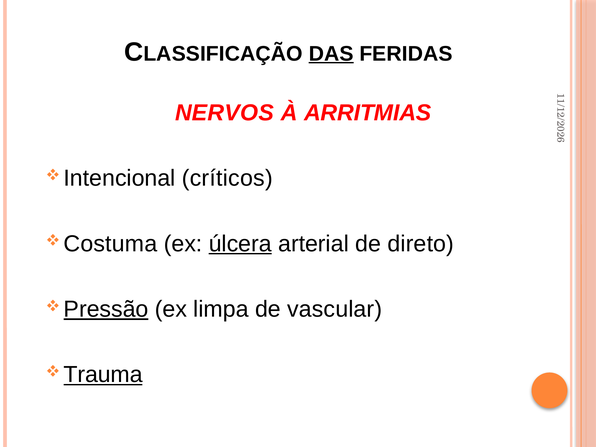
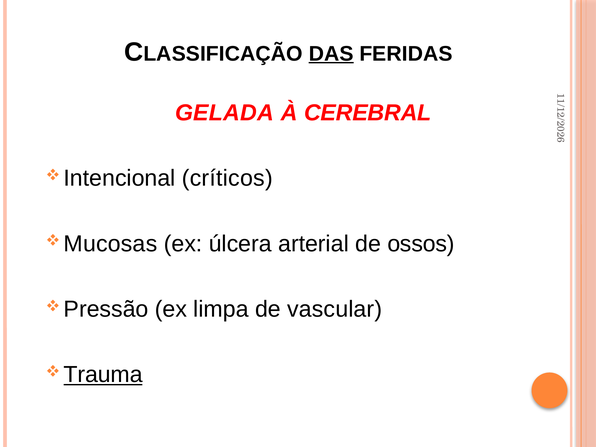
NERVOS: NERVOS -> GELADA
ARRITMIAS: ARRITMIAS -> CEREBRAL
Costuma: Costuma -> Mucosas
úlcera underline: present -> none
direto: direto -> ossos
Pressão underline: present -> none
